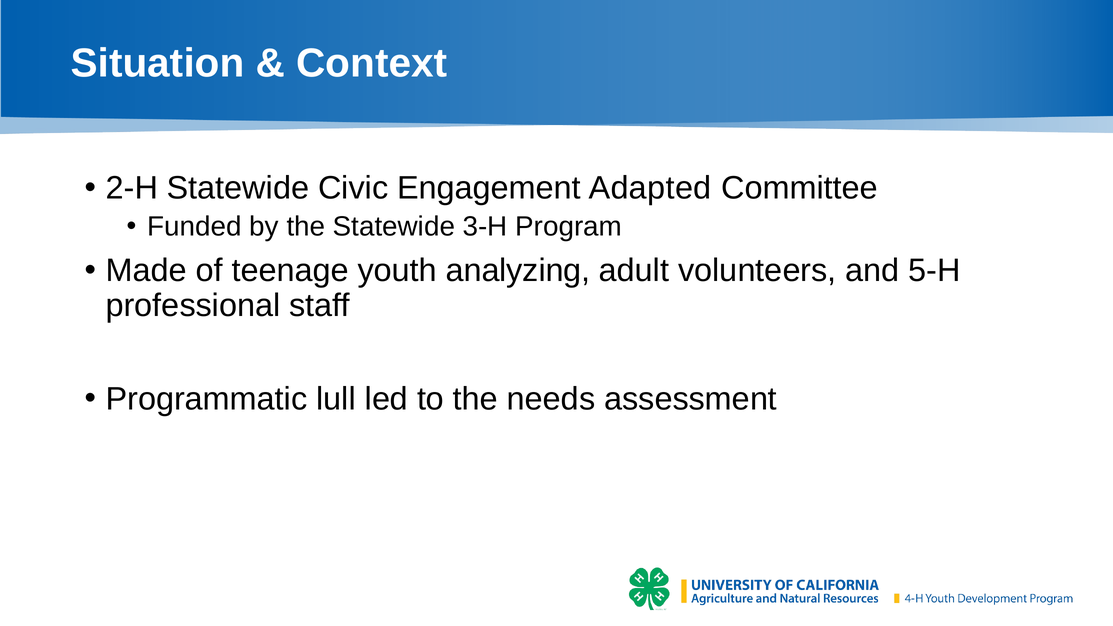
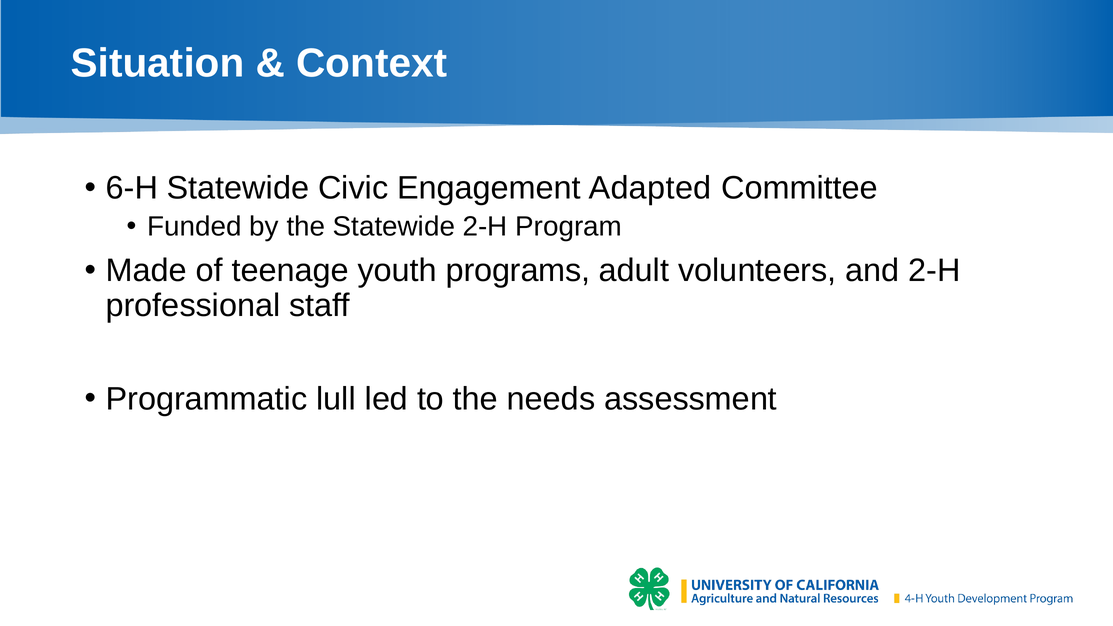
2-H: 2-H -> 6-H
Statewide 3-H: 3-H -> 2-H
analyzing: analyzing -> programs
and 5-H: 5-H -> 2-H
